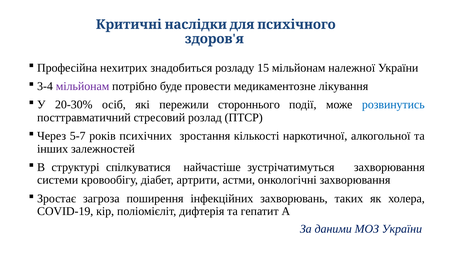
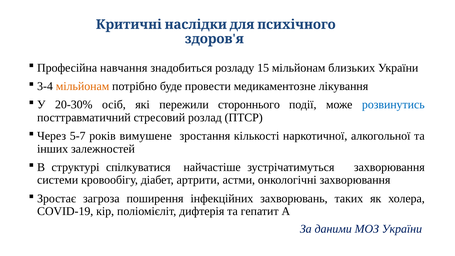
нехитрих: нехитрих -> навчання
належної: належної -> близьких
мільйонам at (83, 86) colour: purple -> orange
психічних: психічних -> вимушене
